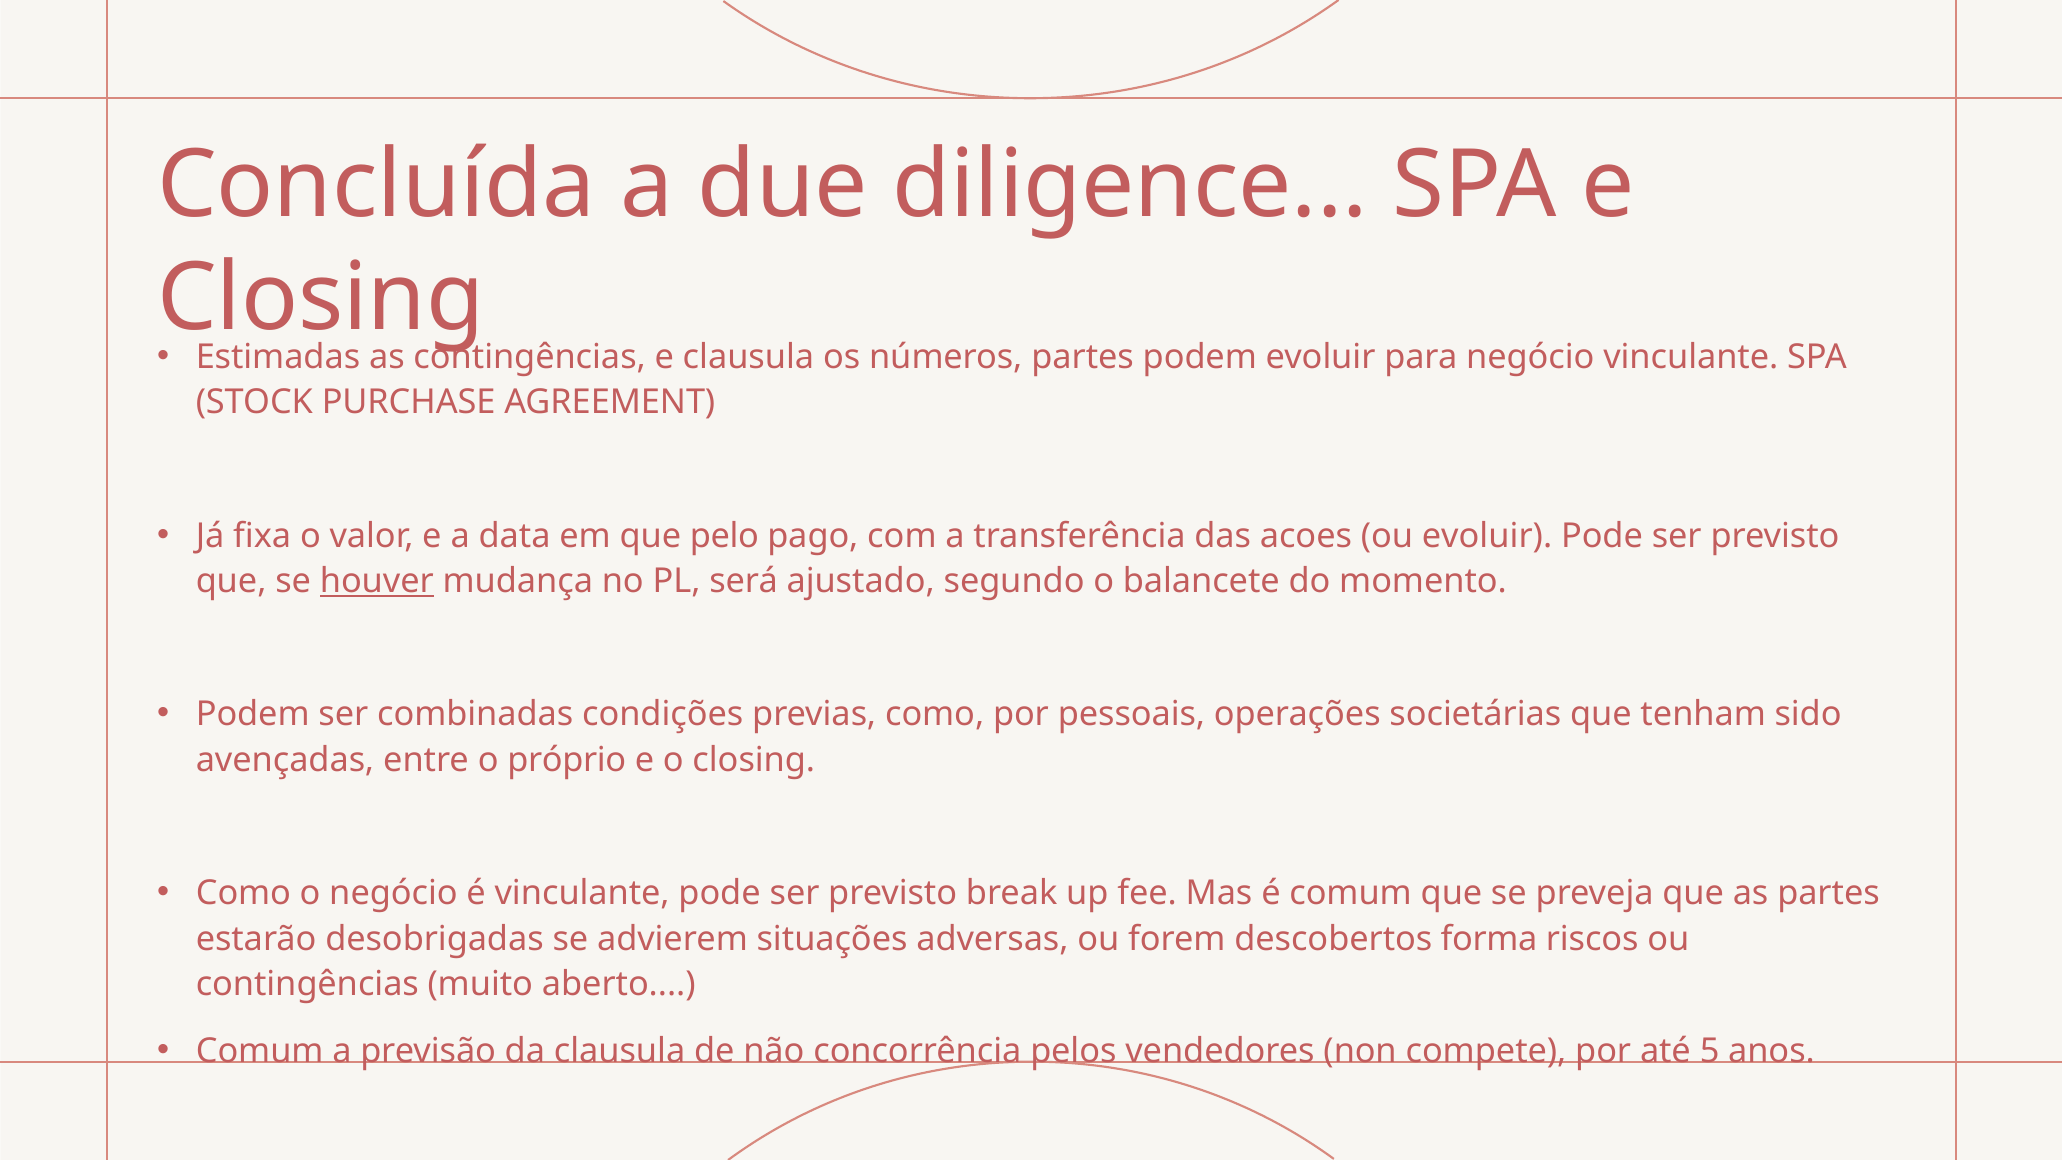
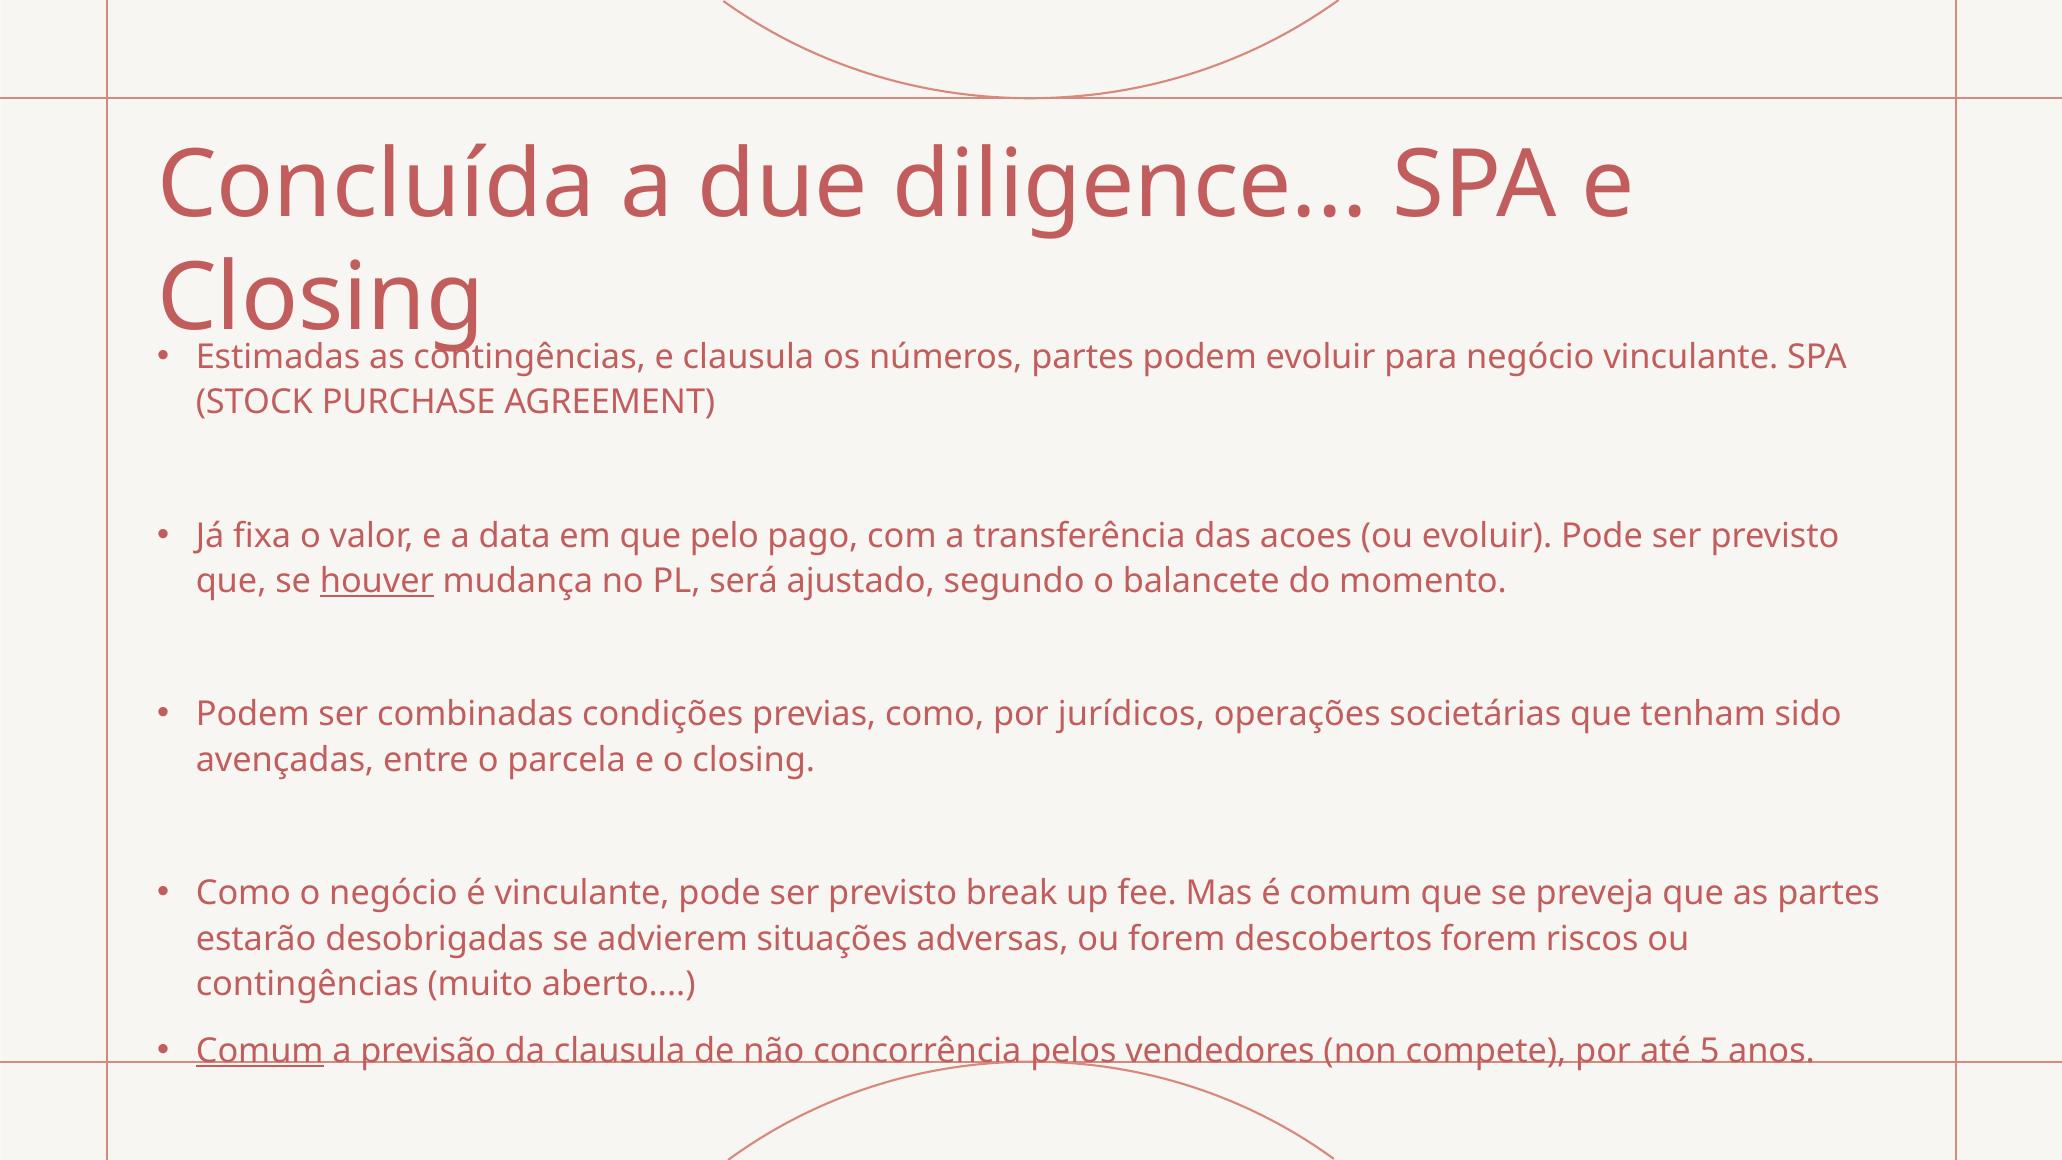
pessoais: pessoais -> jurídicos
próprio: próprio -> parcela
descobertos forma: forma -> forem
Comum at (260, 1051) underline: none -> present
